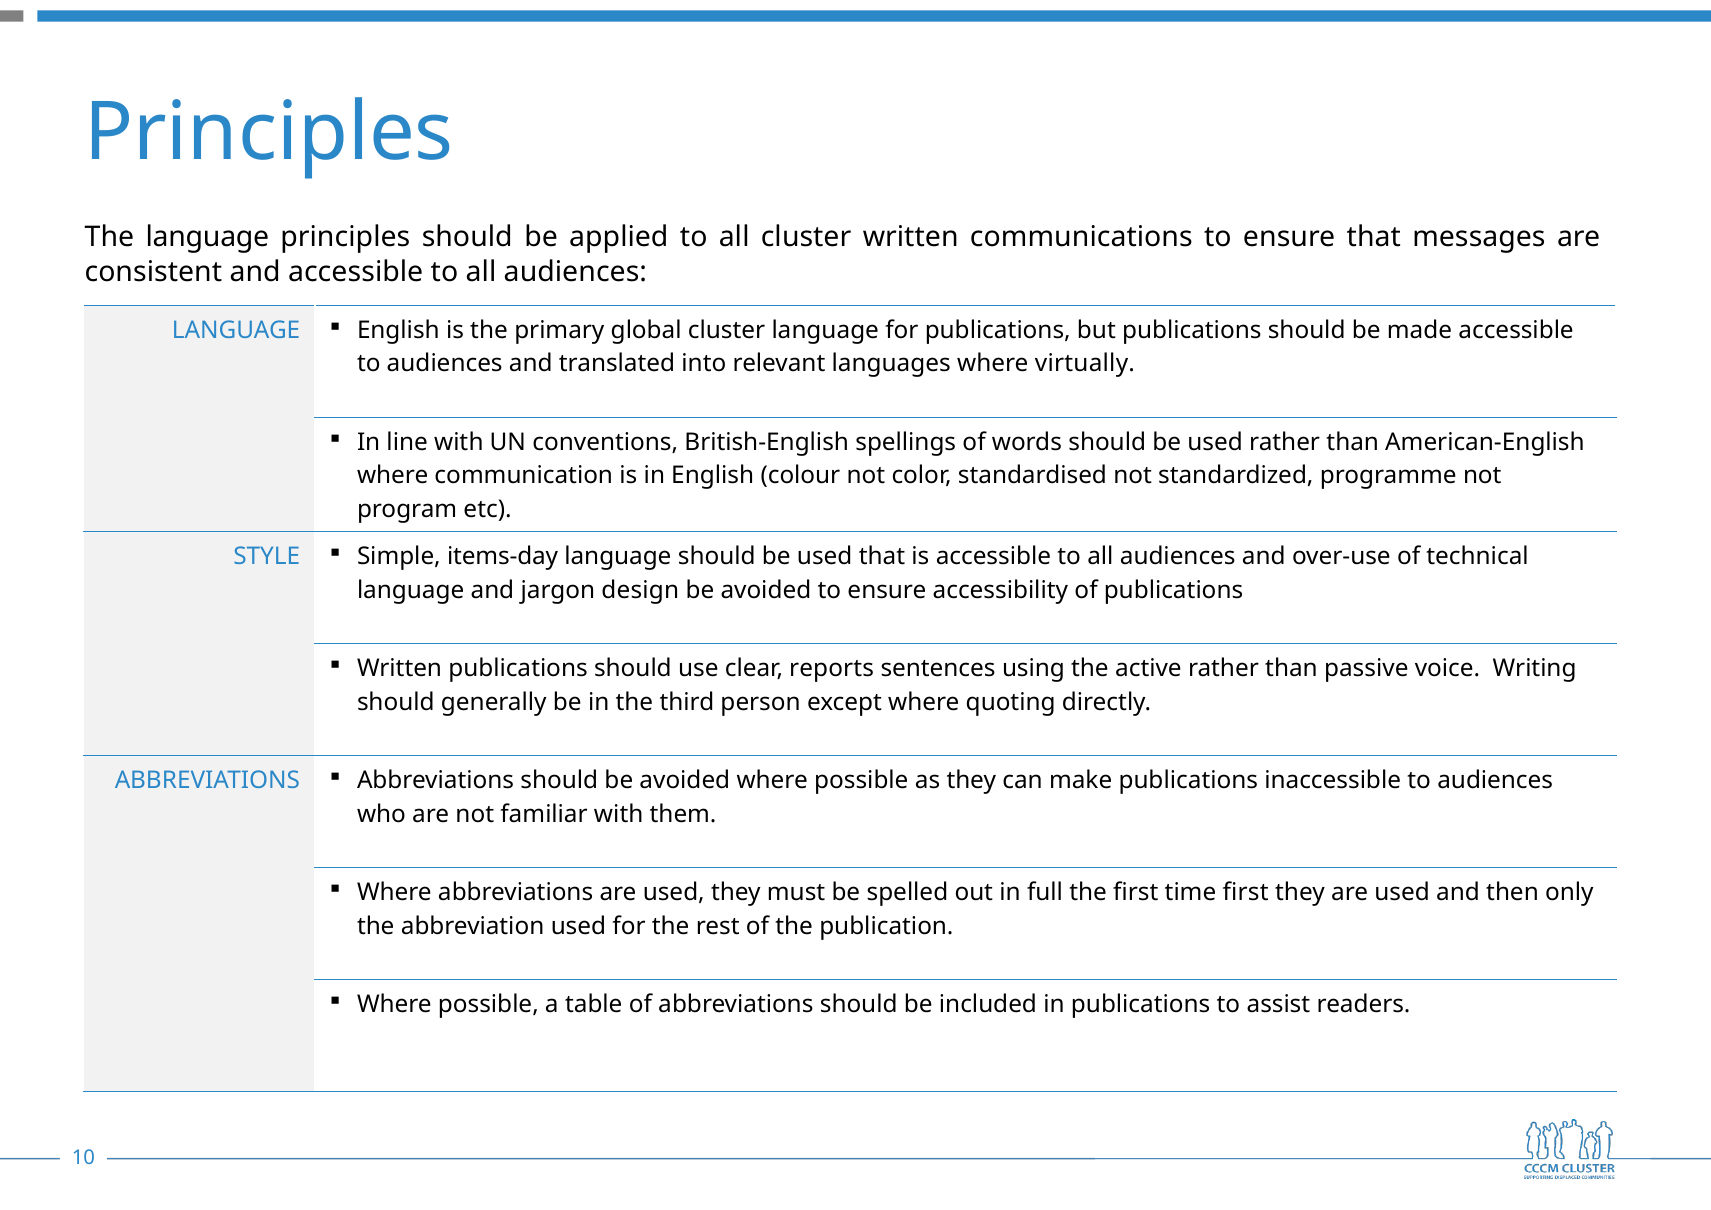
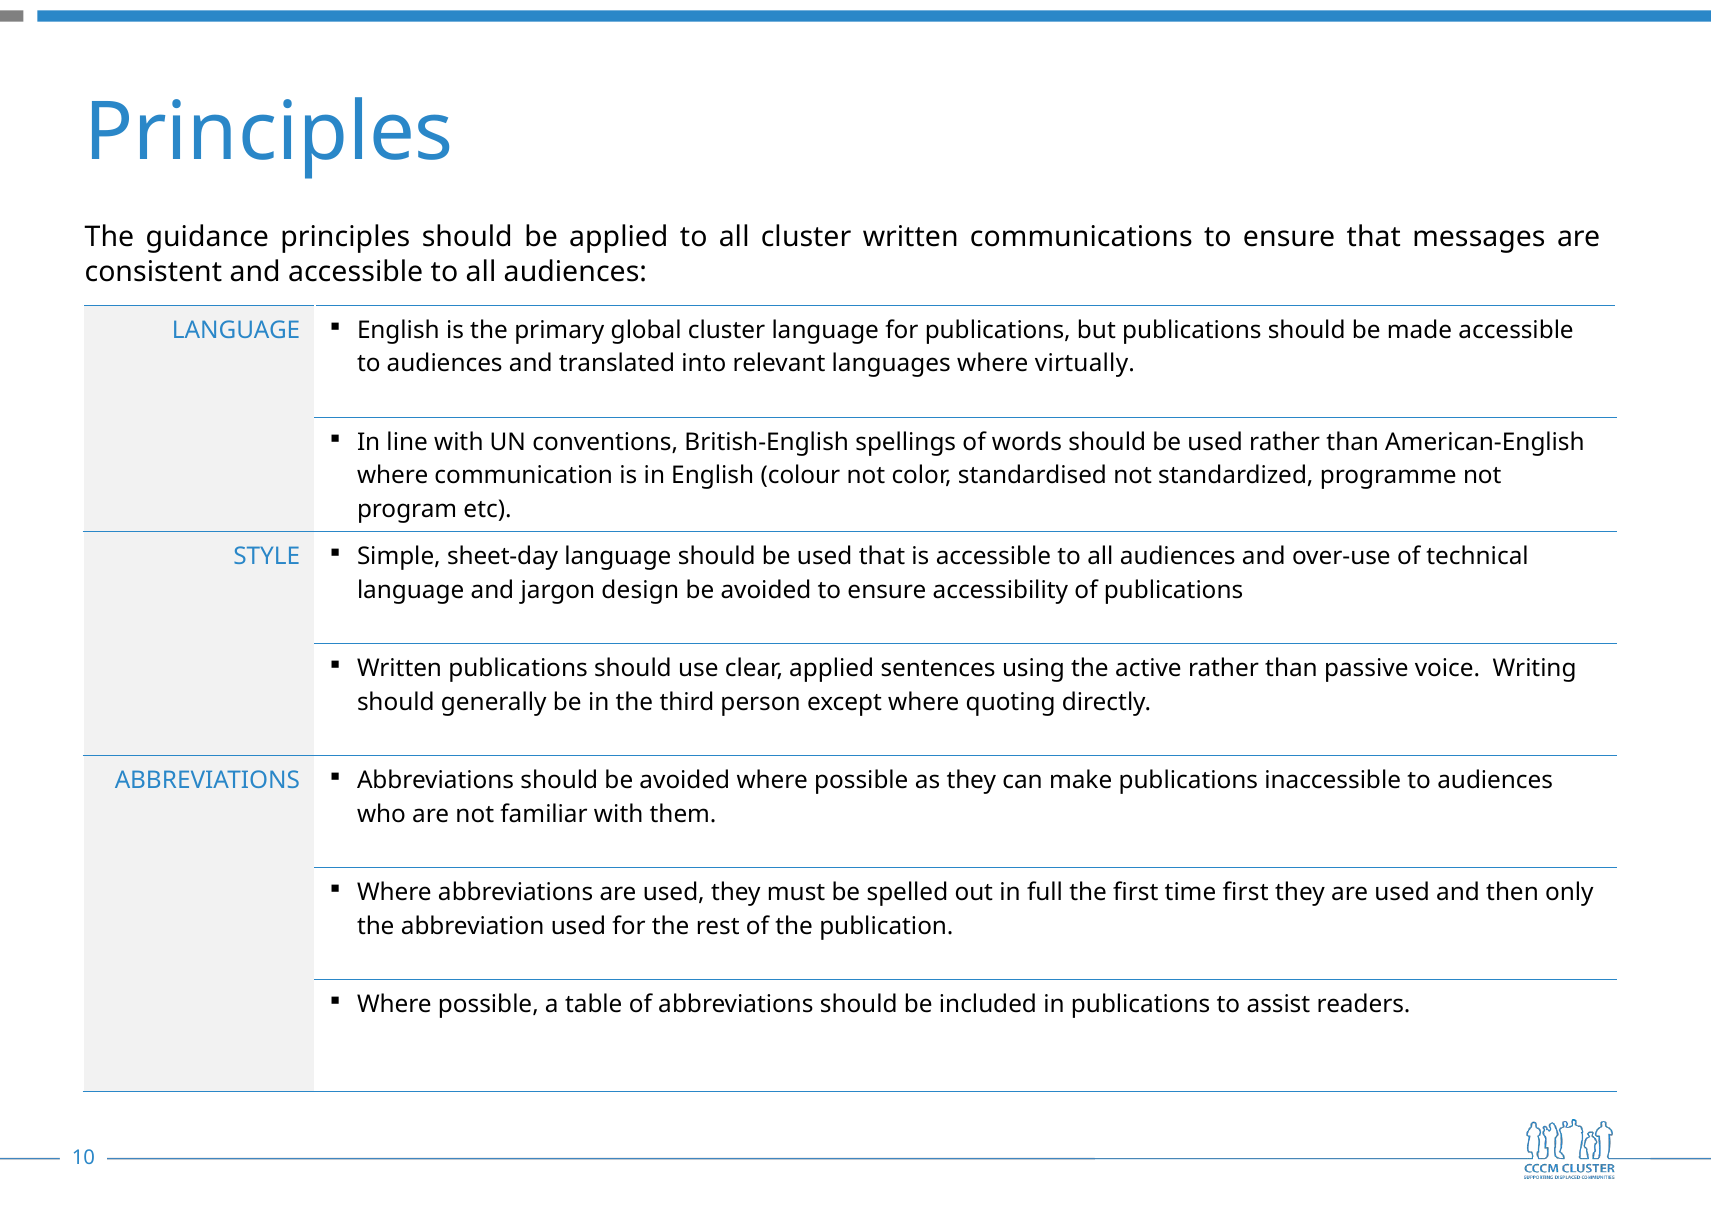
The language: language -> guidance
items-day: items-day -> sheet-day
clear reports: reports -> applied
